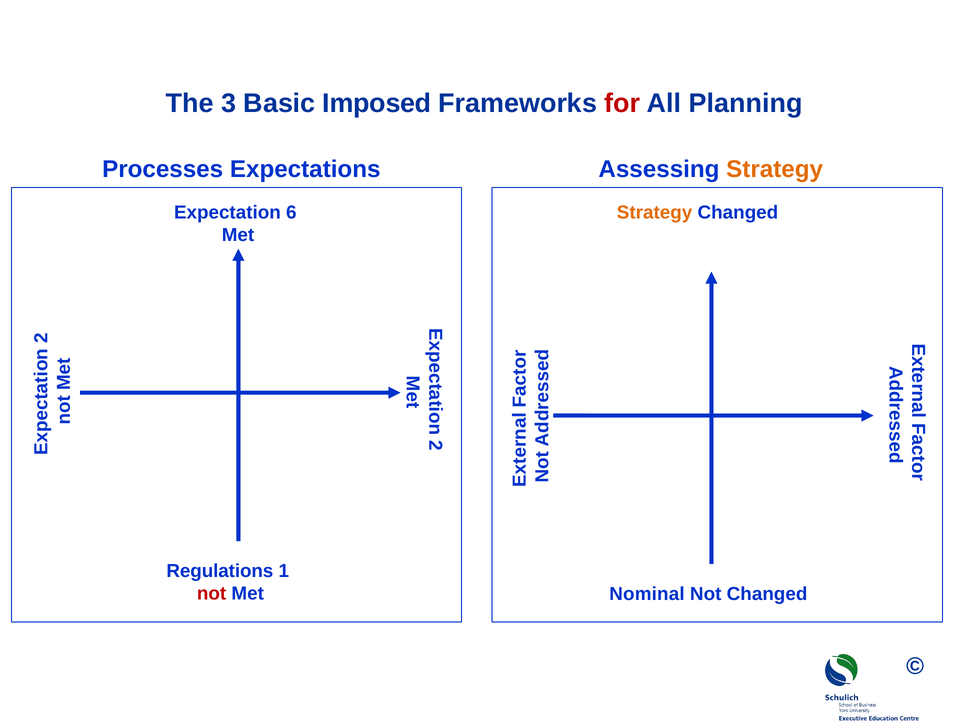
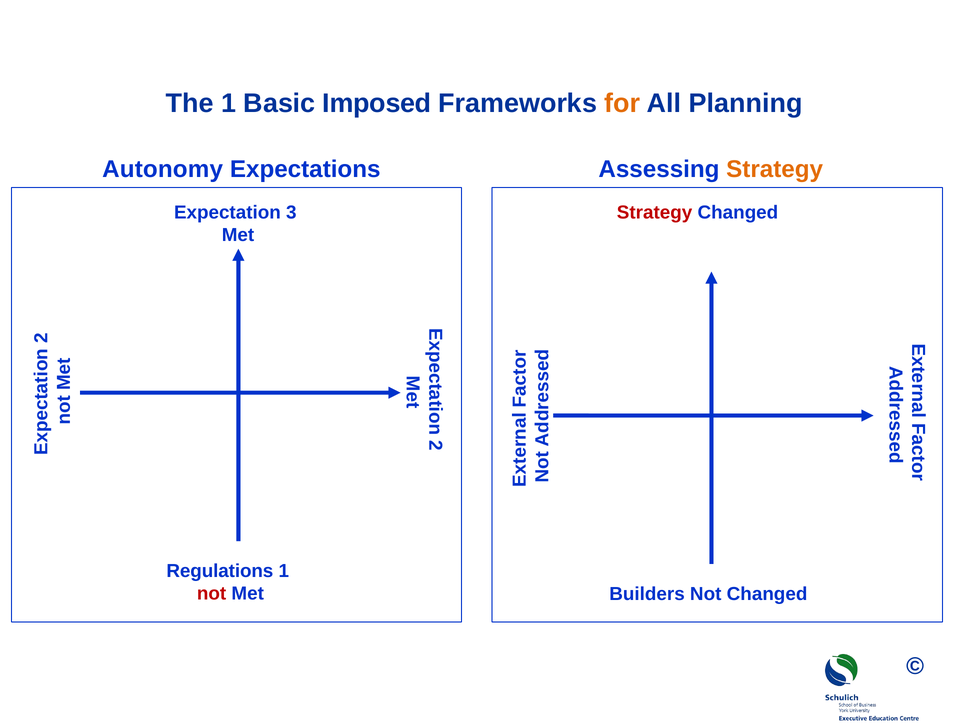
The 3: 3 -> 1
for colour: red -> orange
Processes: Processes -> Autonomy
6: 6 -> 3
Strategy at (655, 213) colour: orange -> red
Nominal: Nominal -> Builders
